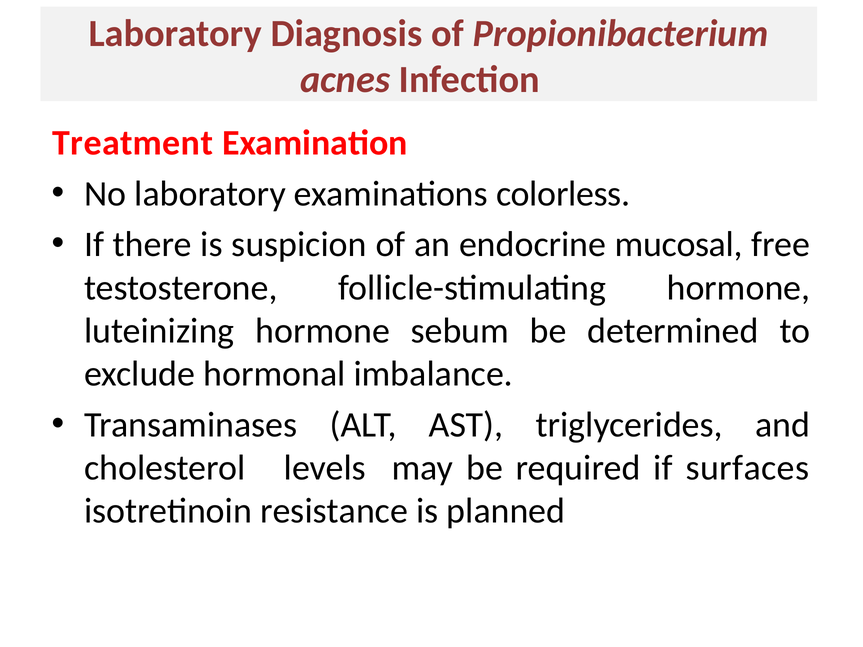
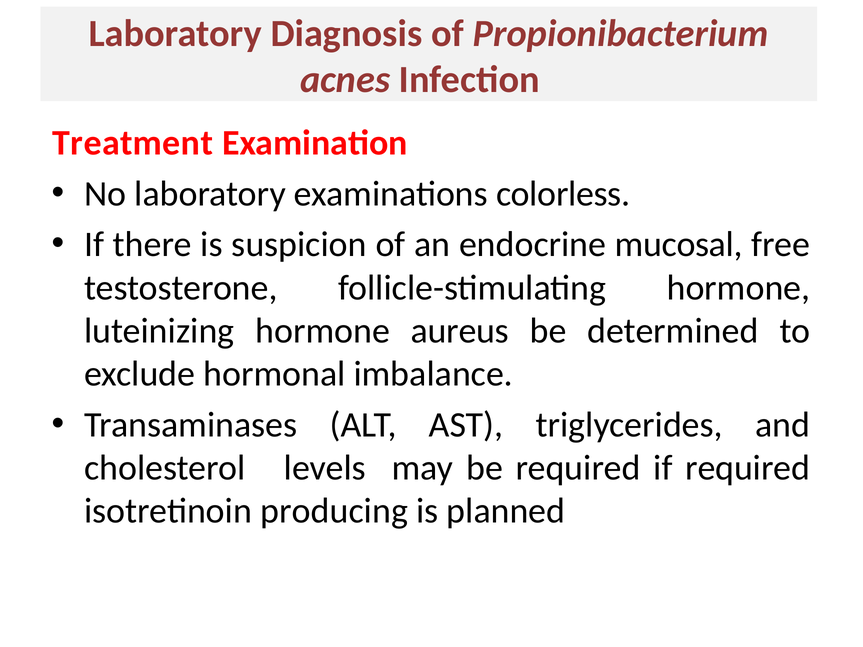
sebum: sebum -> aureus
if surfaces: surfaces -> required
resistance: resistance -> producing
